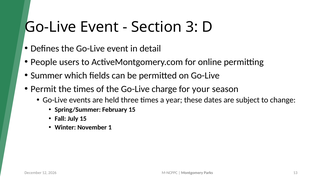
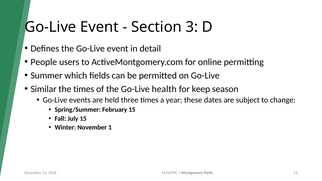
Permit: Permit -> Similar
charge: charge -> health
your: your -> keep
